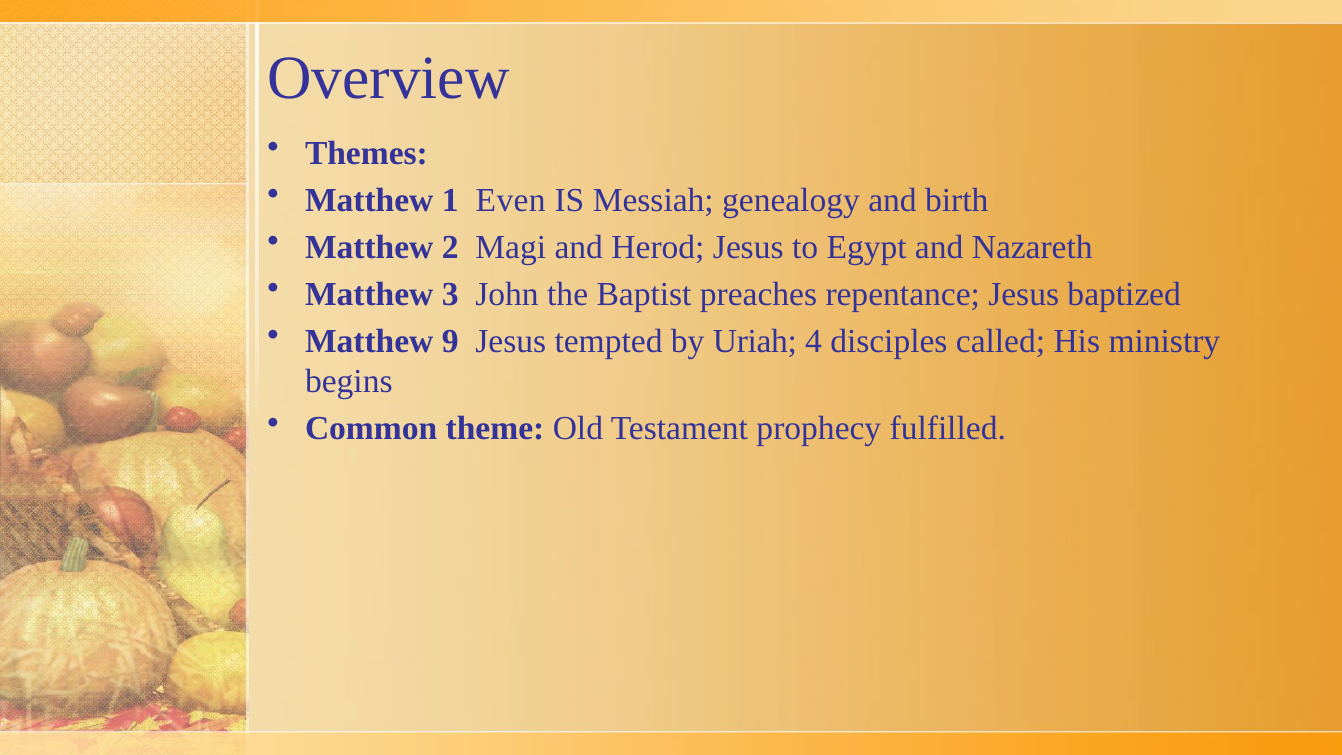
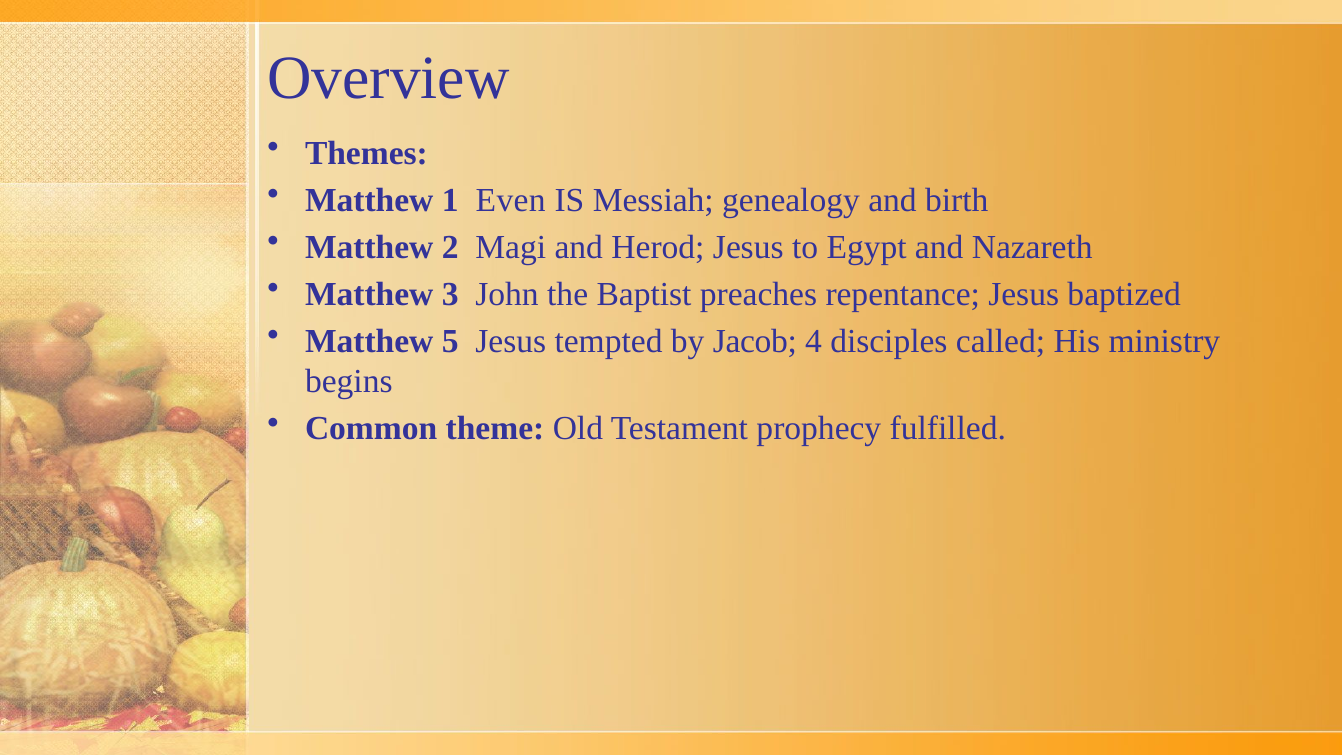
9: 9 -> 5
Uriah: Uriah -> Jacob
